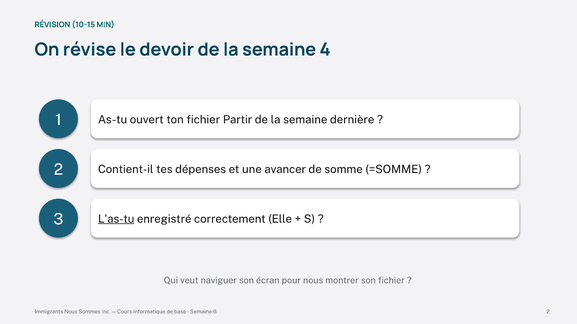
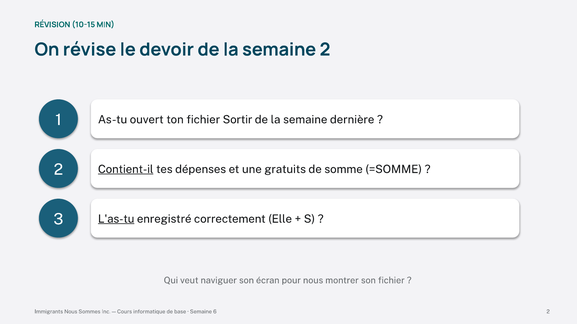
semaine 4: 4 -> 2
Partir: Partir -> Sortir
Contient-il underline: none -> present
avancer: avancer -> gratuits
